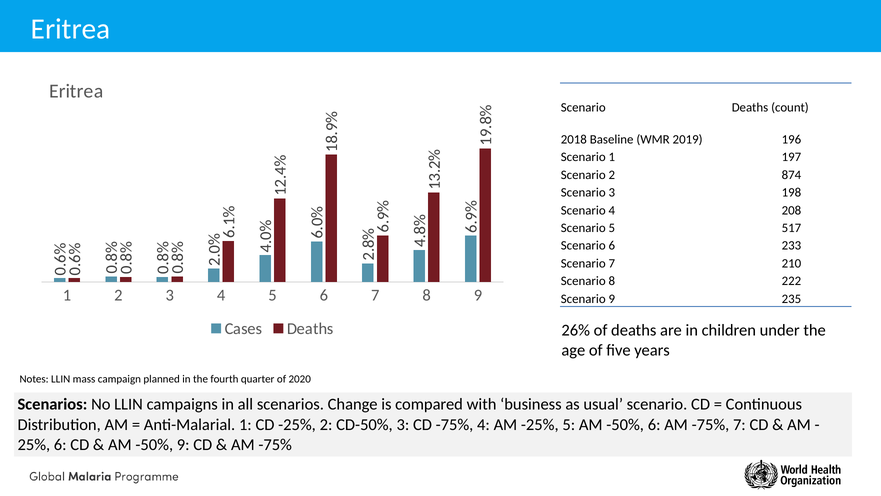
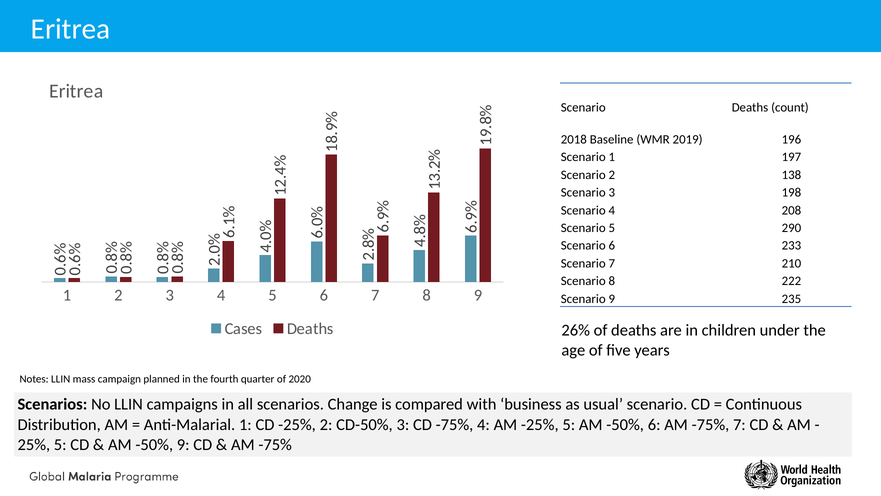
874: 874 -> 138
517: 517 -> 290
6 at (60, 444): 6 -> 5
